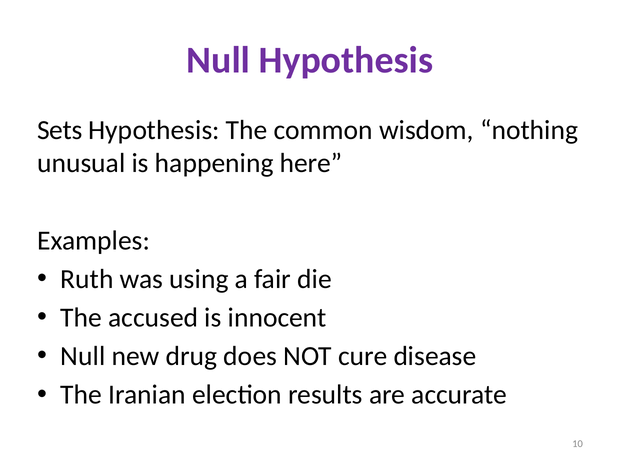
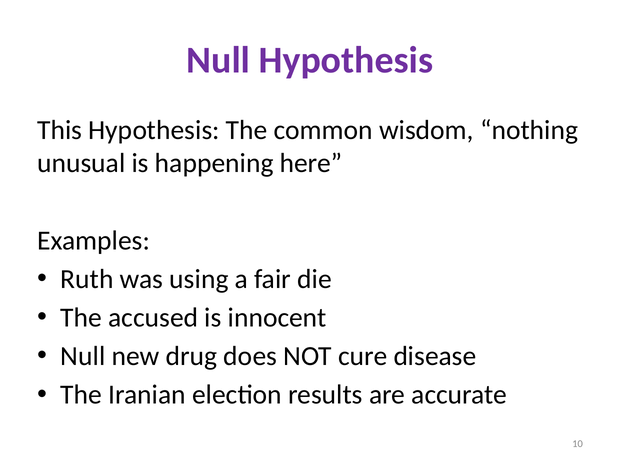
Sets: Sets -> This
